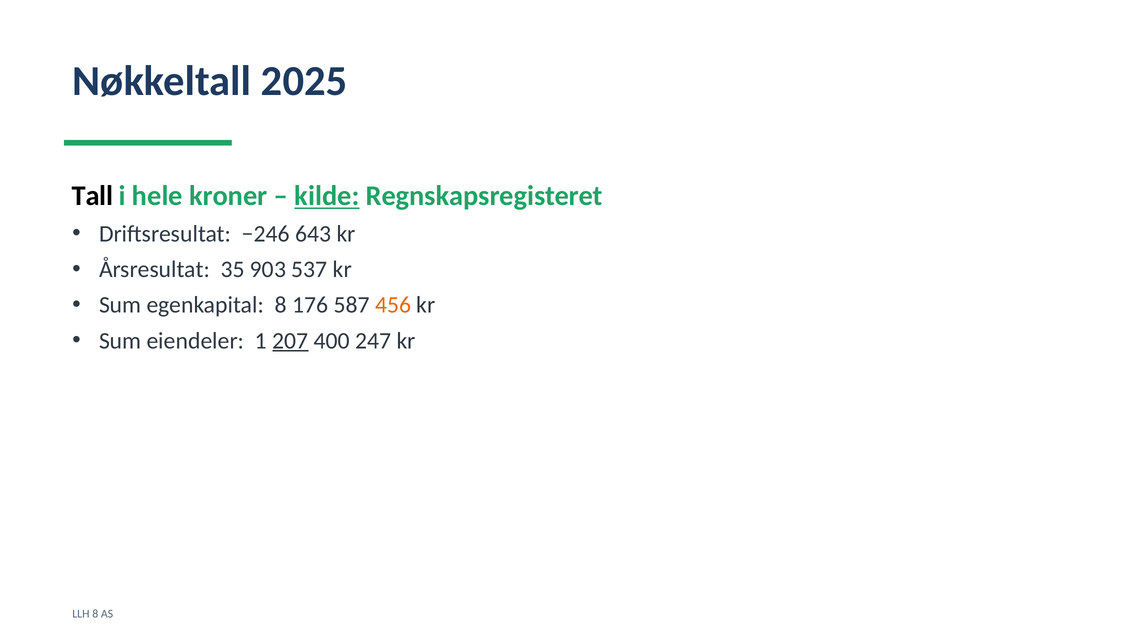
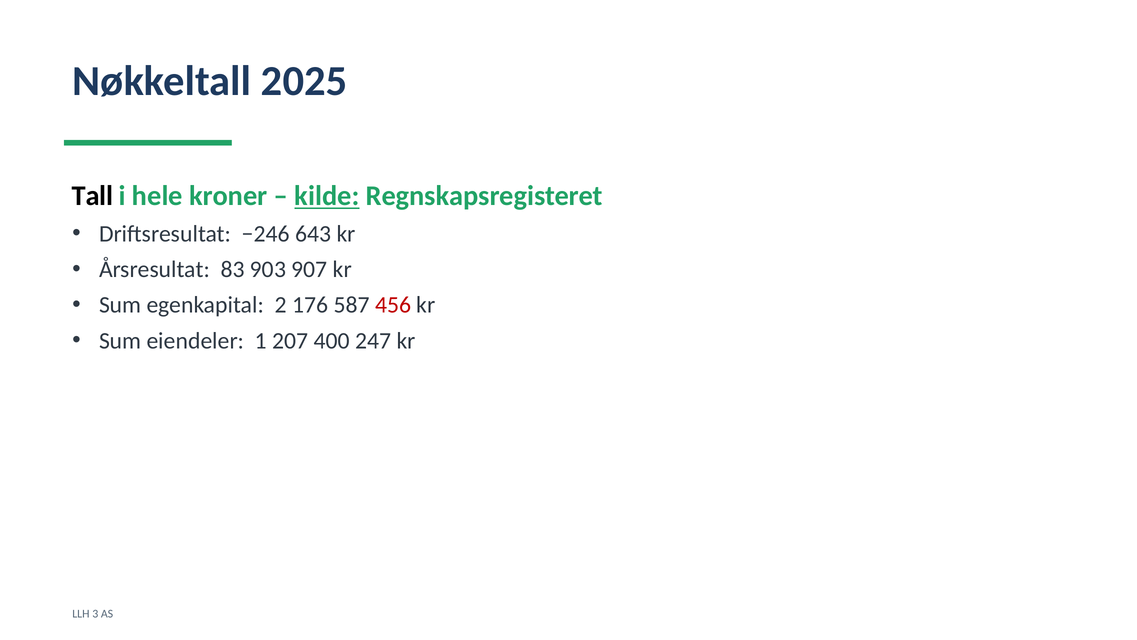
35: 35 -> 83
537: 537 -> 907
egenkapital 8: 8 -> 2
456 colour: orange -> red
207 underline: present -> none
LLH 8: 8 -> 3
